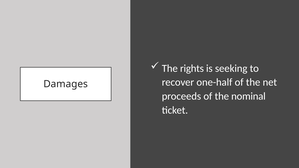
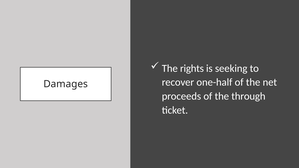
nominal: nominal -> through
